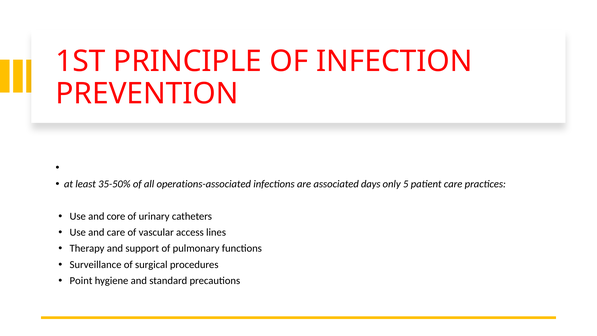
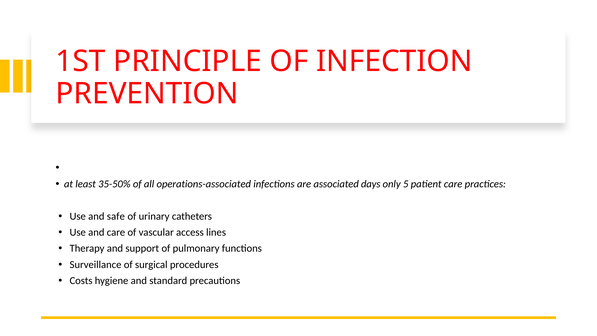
core: core -> safe
Point: Point -> Costs
